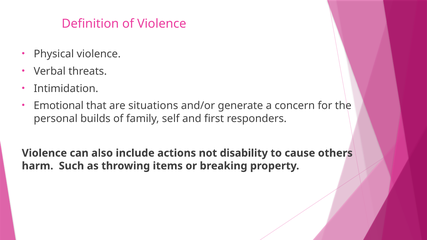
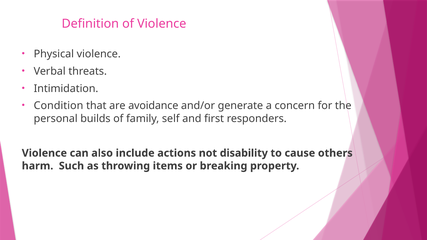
Emotional: Emotional -> Condition
situations: situations -> avoidance
